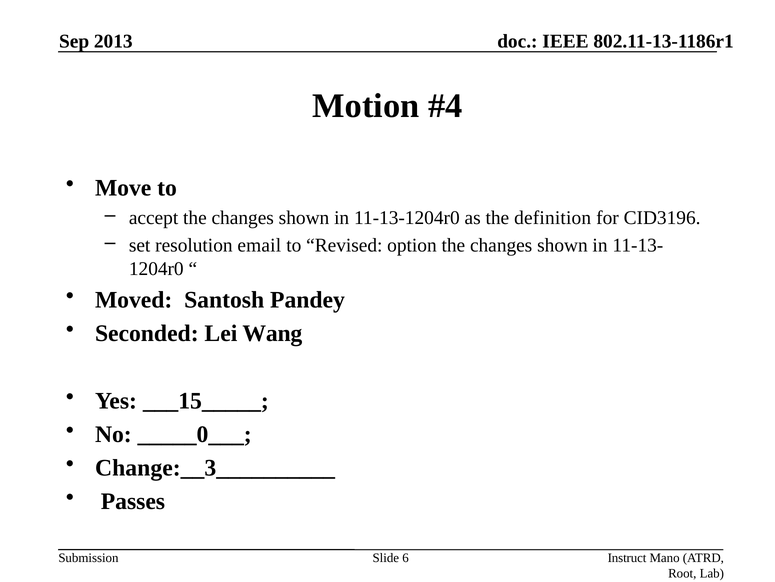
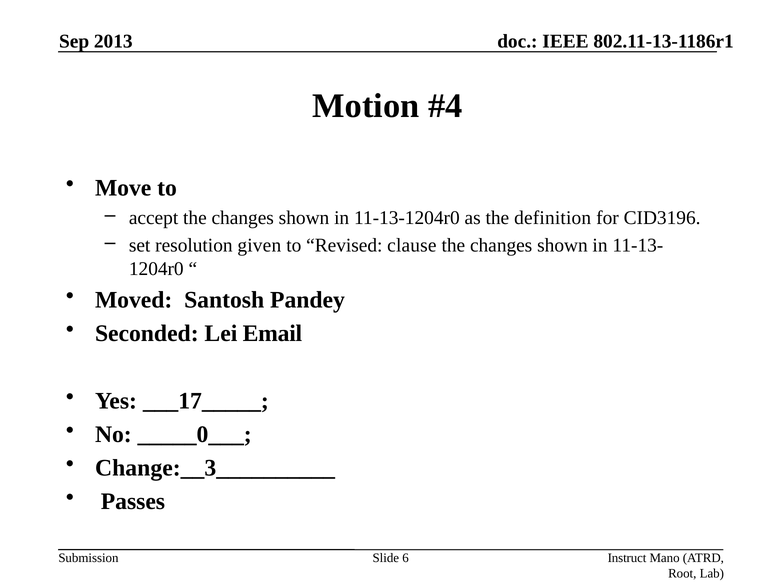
email: email -> given
option: option -> clause
Wang: Wang -> Email
___15_____: ___15_____ -> ___17_____
